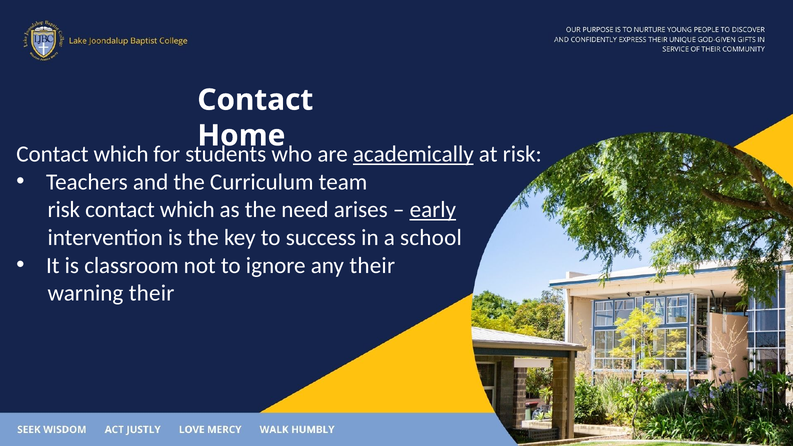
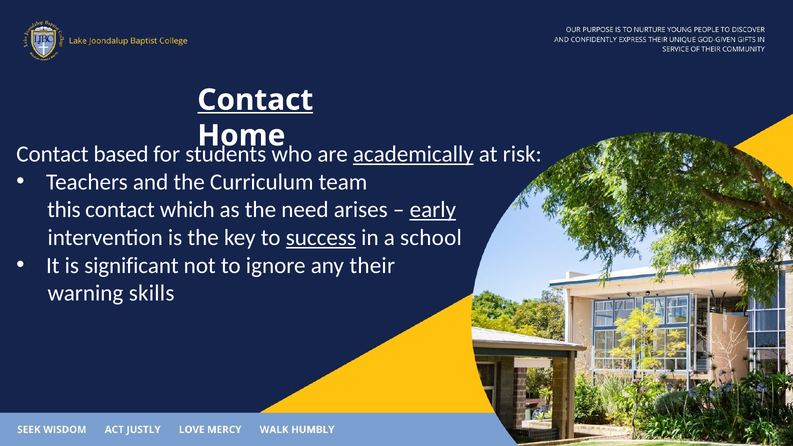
Contact at (255, 100) underline: none -> present
which at (121, 154): which -> based
risk at (64, 210): risk -> this
success underline: none -> present
classroom: classroom -> significant
warning their: their -> skills
